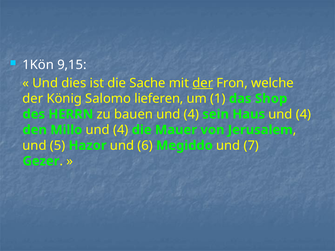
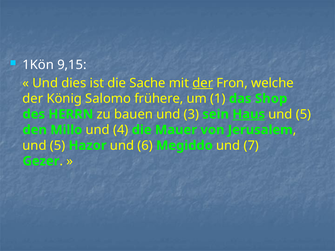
lieferen: lieferen -> frühere
bauen und 4: 4 -> 3
Haus underline: none -> present
4 at (303, 114): 4 -> 5
